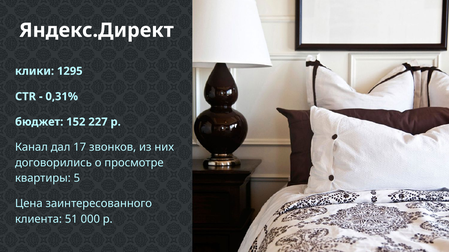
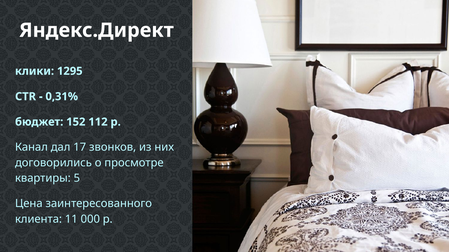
227: 227 -> 112
51: 51 -> 11
